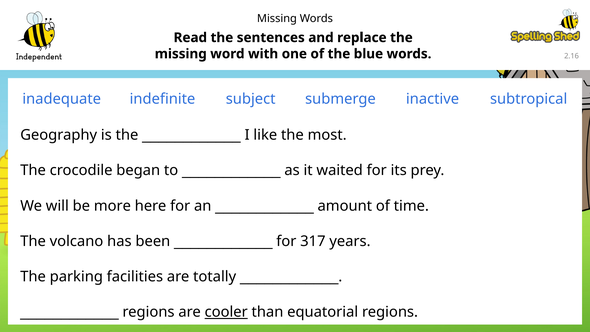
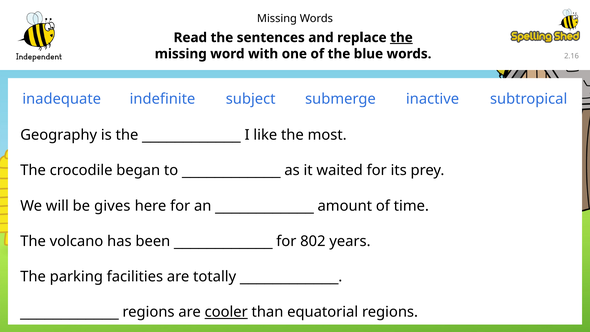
the at (401, 38) underline: none -> present
more: more -> gives
317: 317 -> 802
